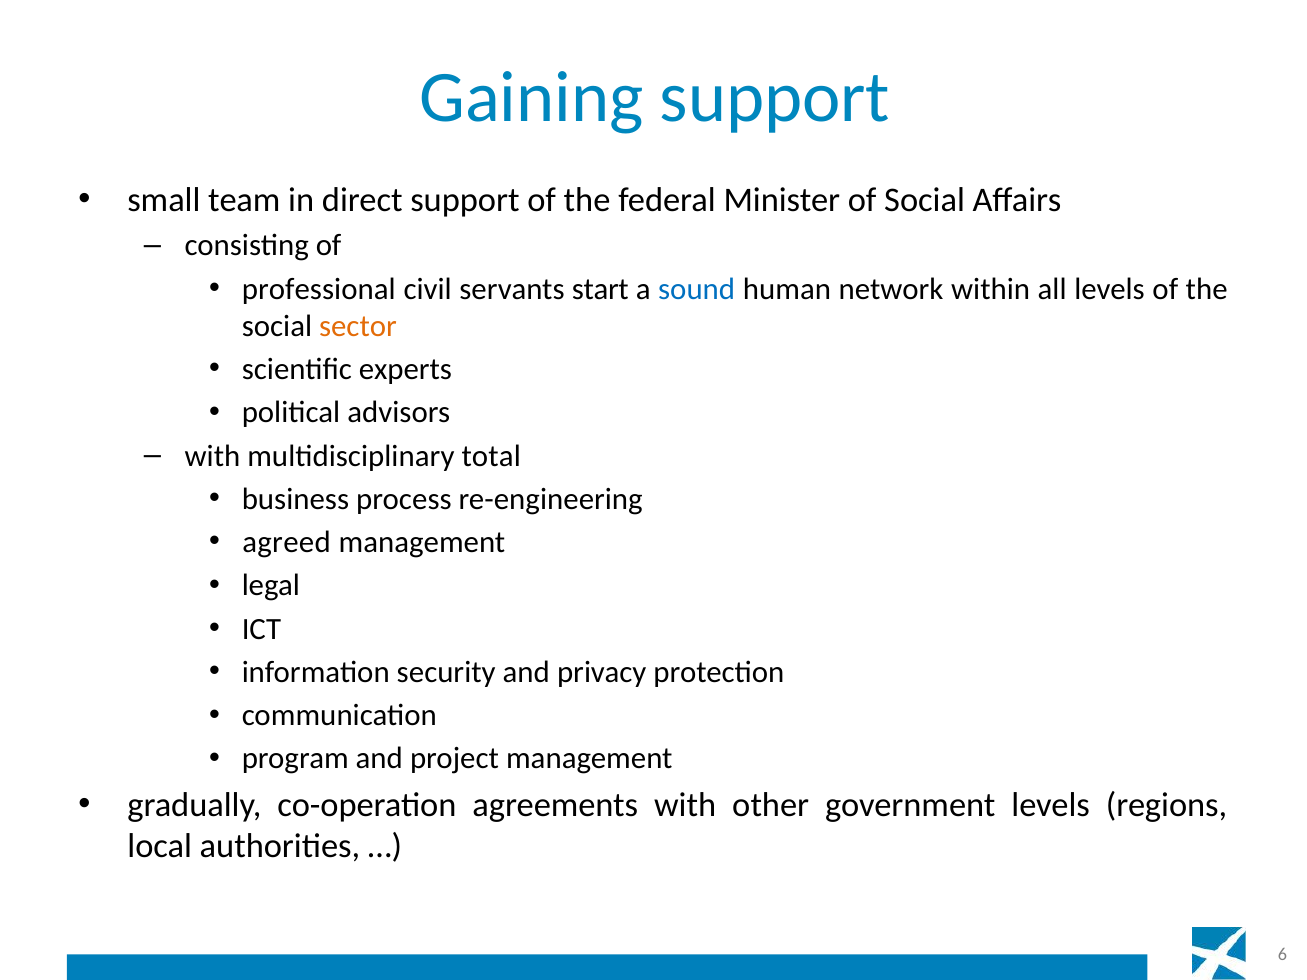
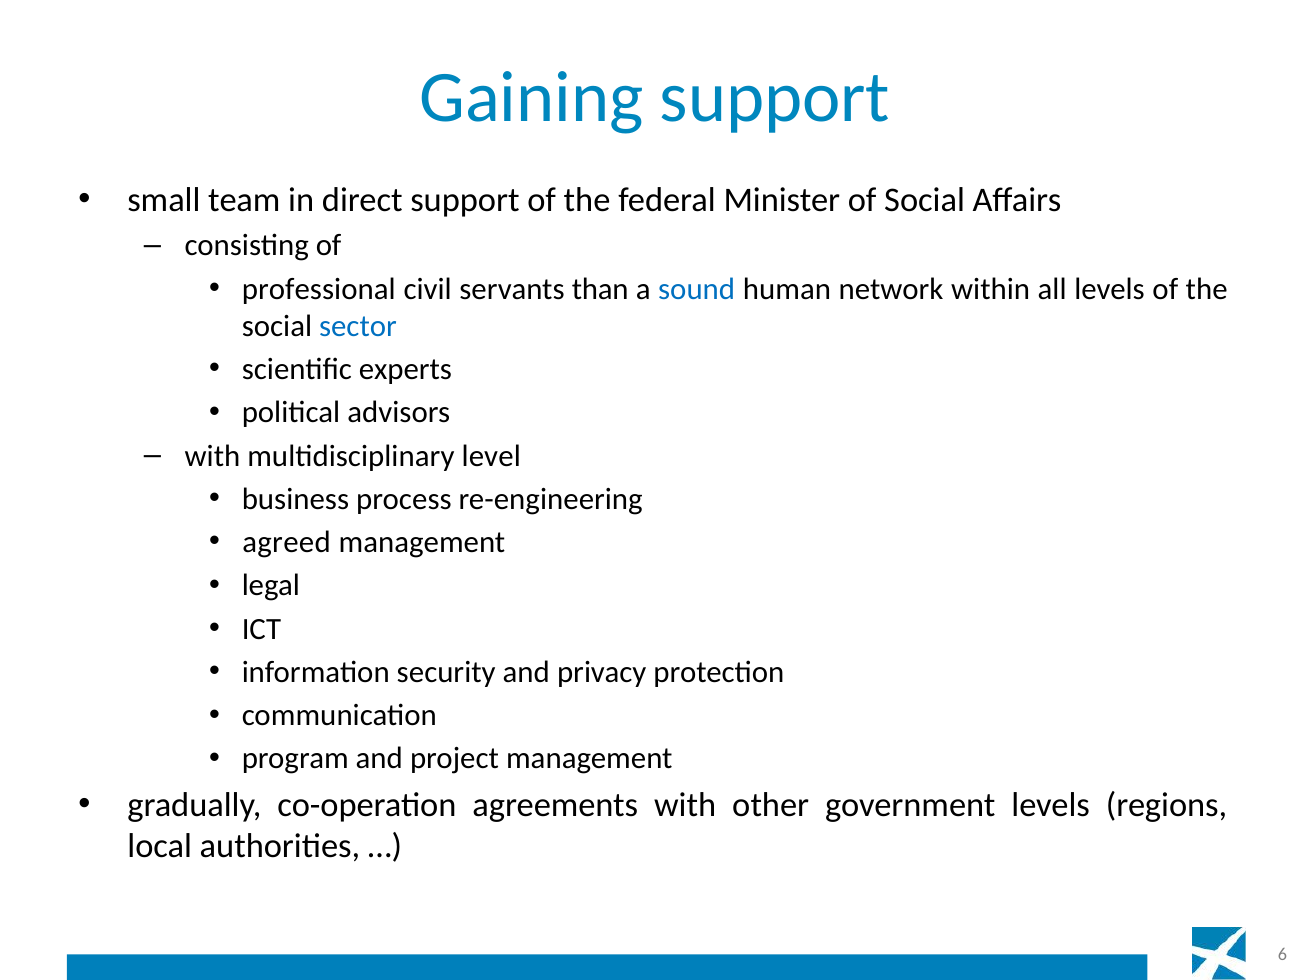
start: start -> than
sector colour: orange -> blue
total: total -> level
